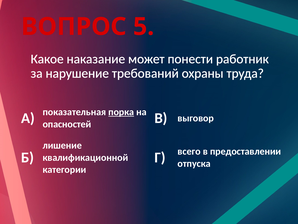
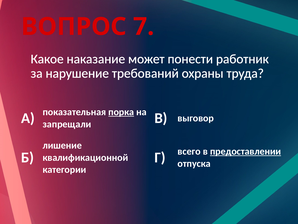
5: 5 -> 7
опасностей: опасностей -> запрещали
предоставлении underline: none -> present
